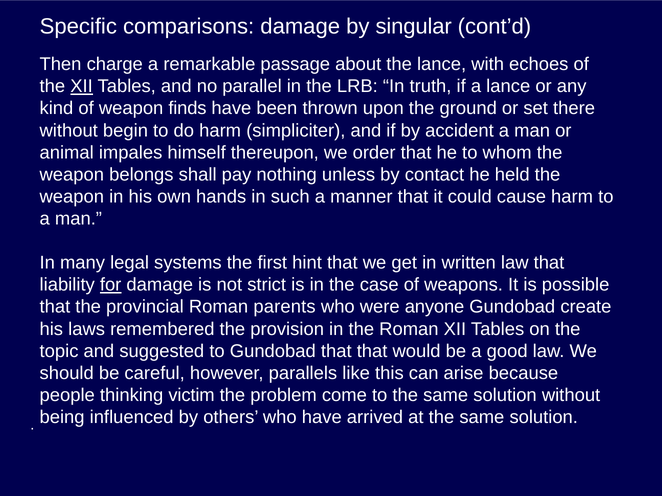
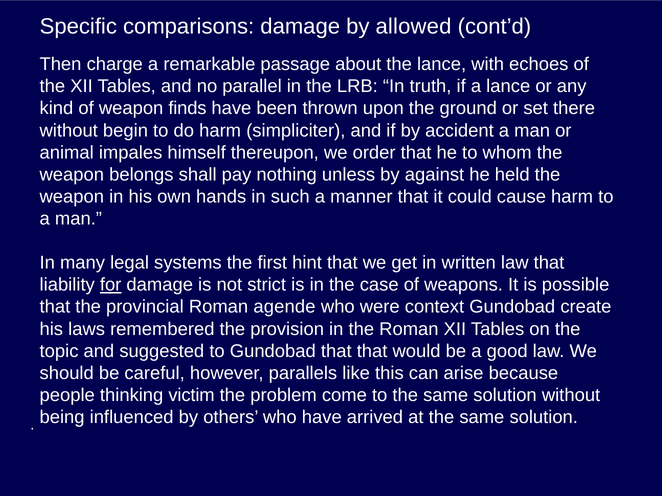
singular: singular -> allowed
XII at (82, 86) underline: present -> none
contact: contact -> against
parents: parents -> agende
anyone: anyone -> context
